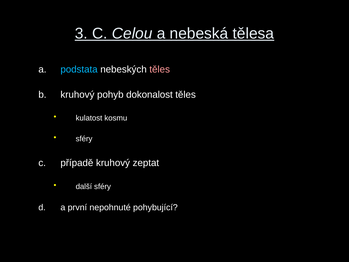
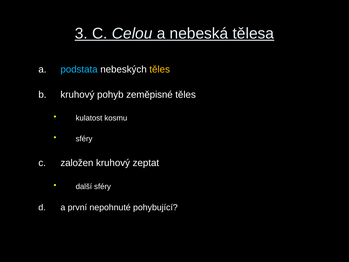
těles at (160, 69) colour: pink -> yellow
dokonalost: dokonalost -> zeměpisné
případě: případě -> založen
